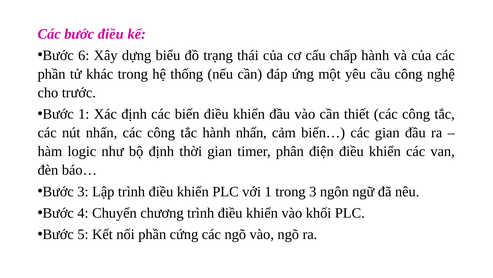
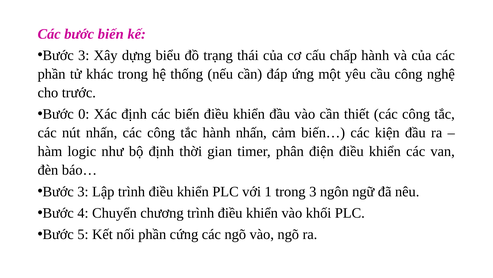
bước điều: điều -> biến
6 at (84, 55): 6 -> 3
Bước 1: 1 -> 0
các gian: gian -> kiện
